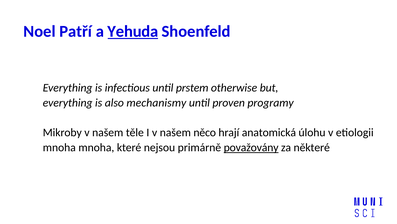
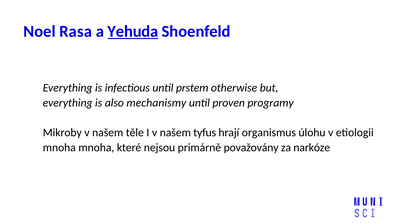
Patří: Patří -> Rasa
něco: něco -> tyfus
anatomická: anatomická -> organismus
považovány underline: present -> none
některé: některé -> narkóze
